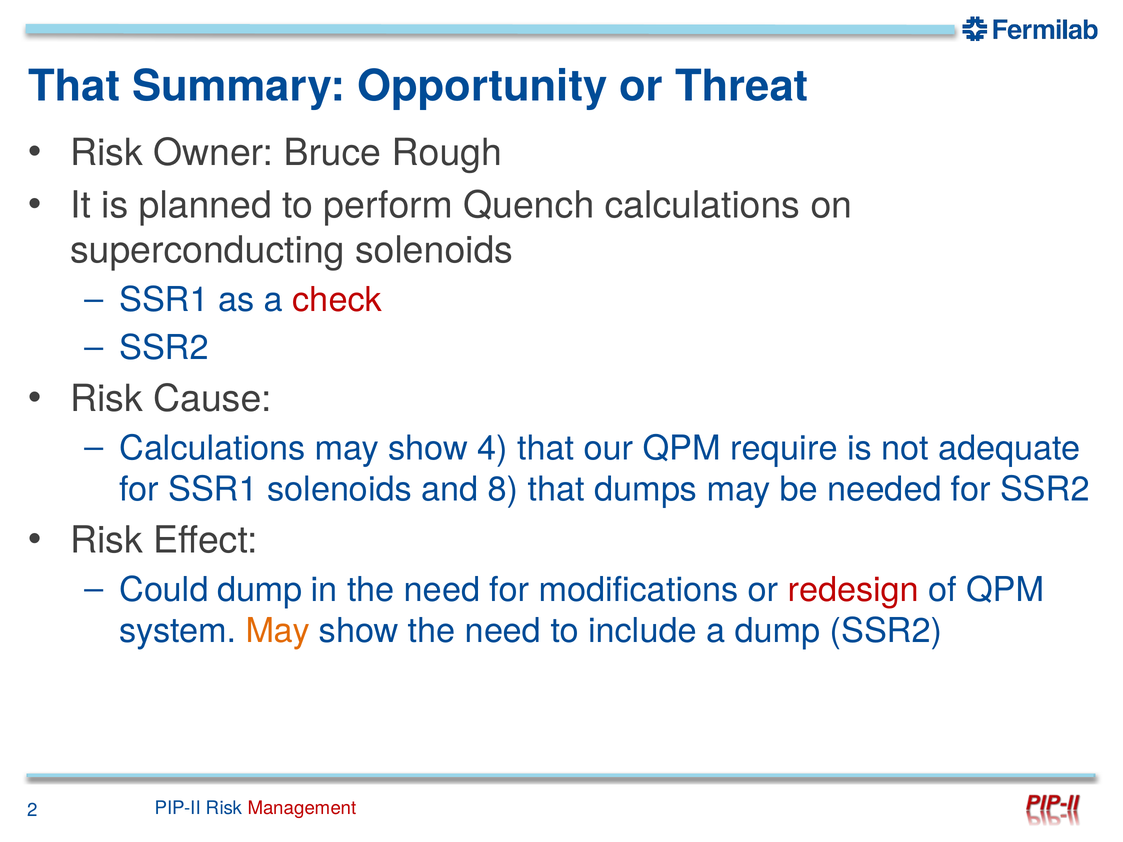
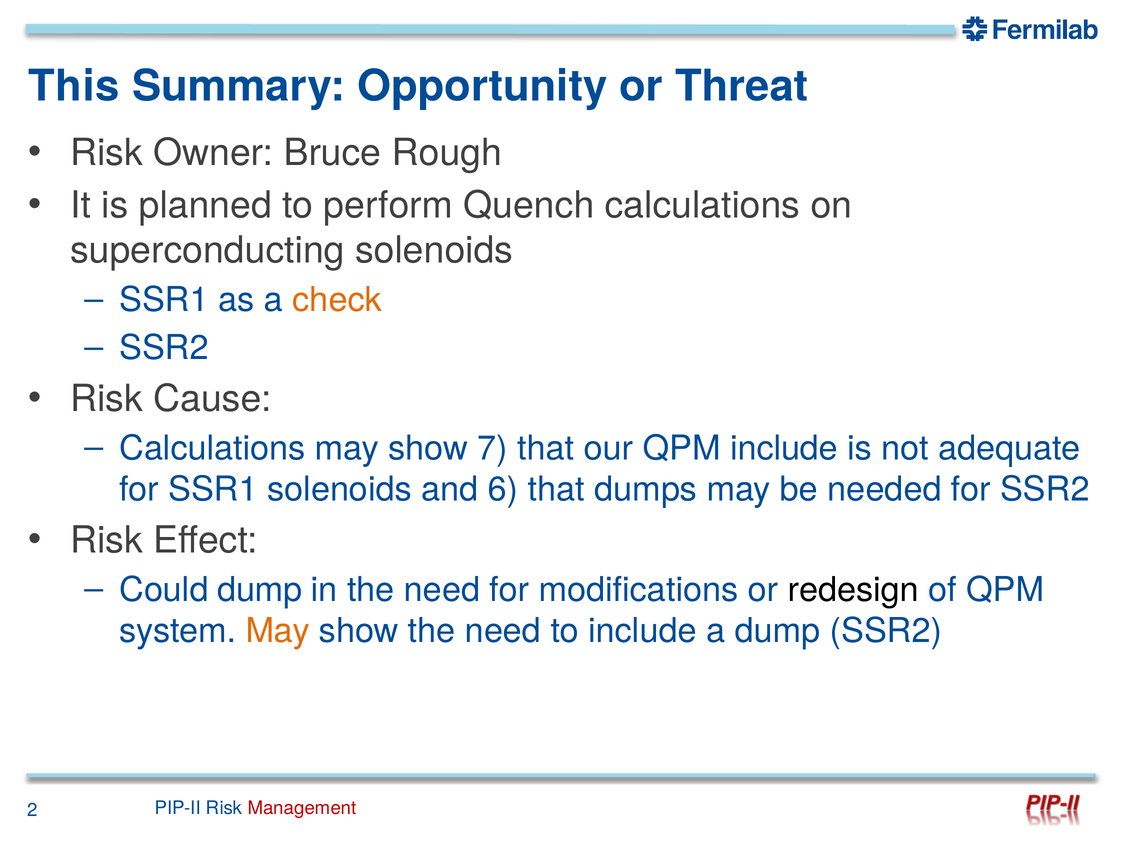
That at (74, 87): That -> This
check colour: red -> orange
4: 4 -> 7
QPM require: require -> include
8: 8 -> 6
redesign colour: red -> black
